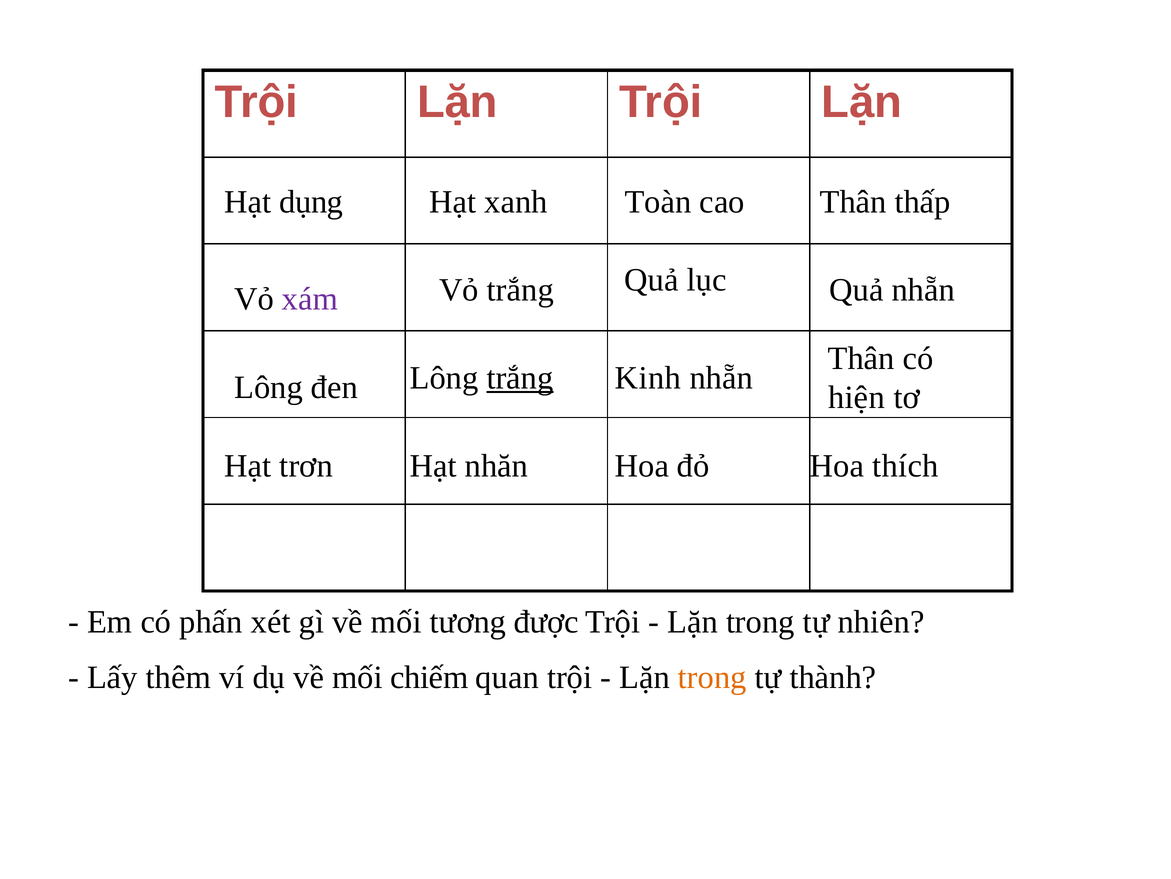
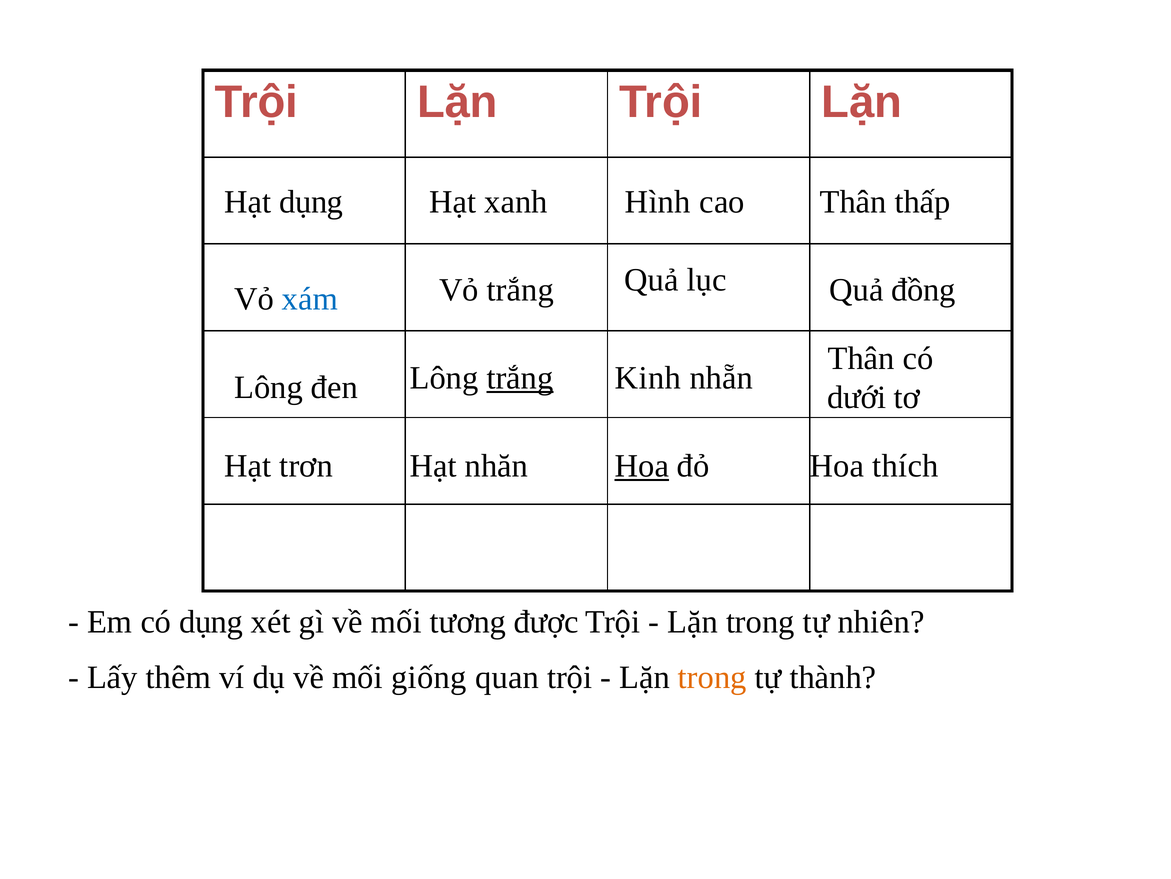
Toàn: Toàn -> Hình
Quả nhẵn: nhẵn -> đồng
xám colour: purple -> blue
hiện: hiện -> dưới
Hoa at (642, 465) underline: none -> present
có phấn: phấn -> dụng
chiếm: chiếm -> giống
